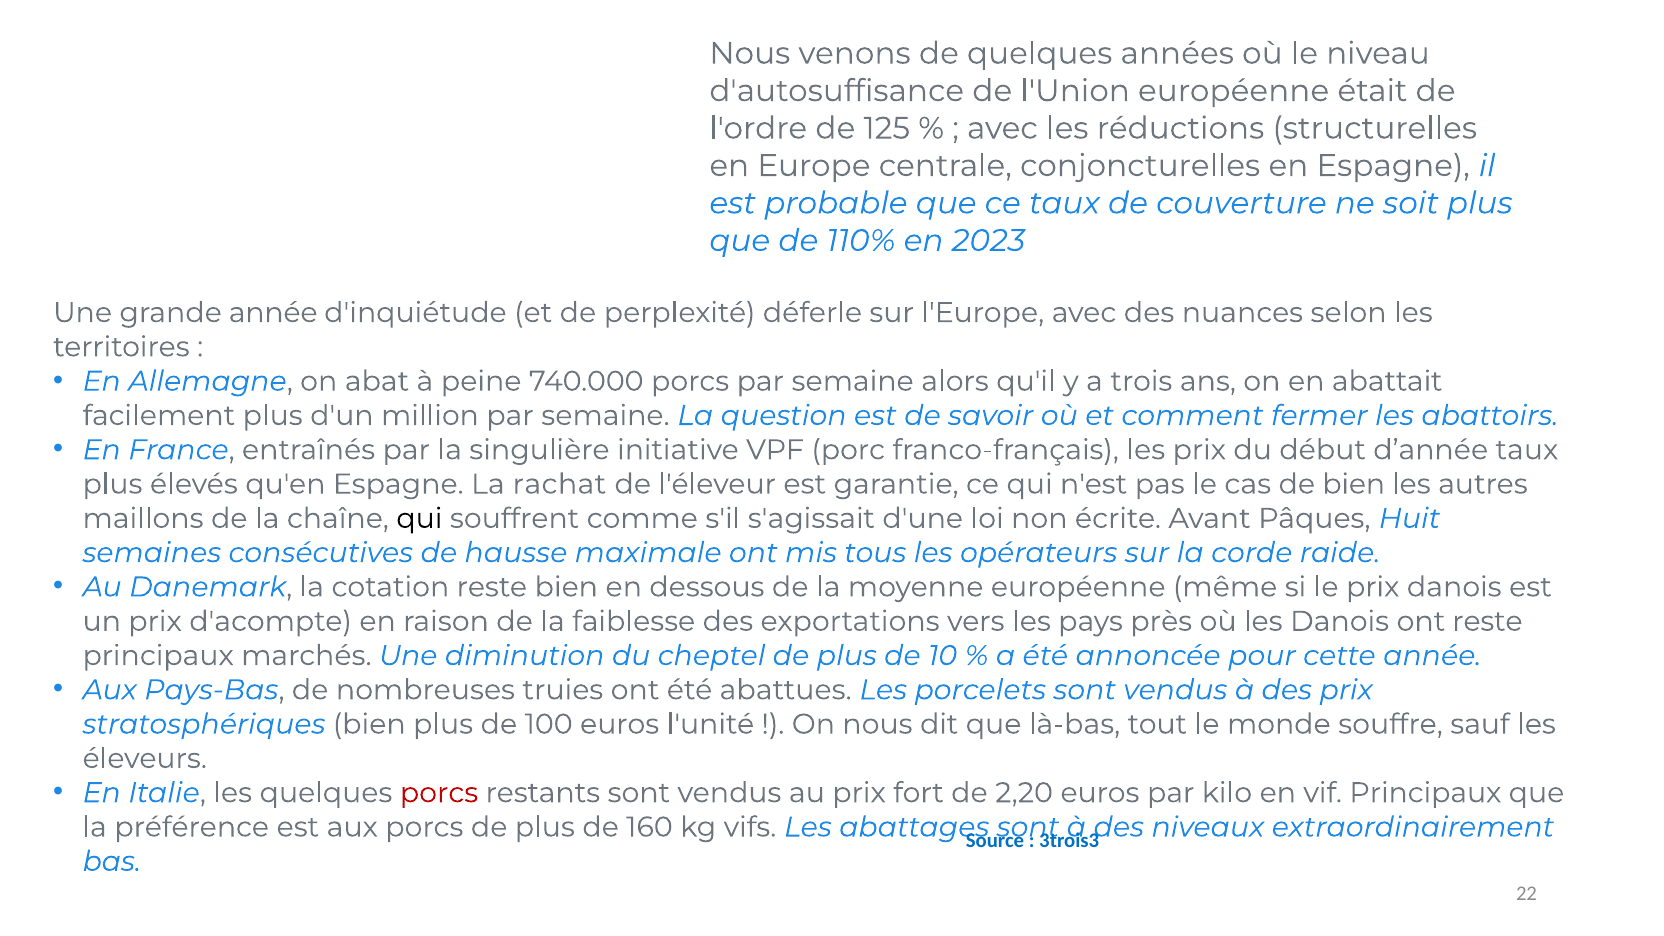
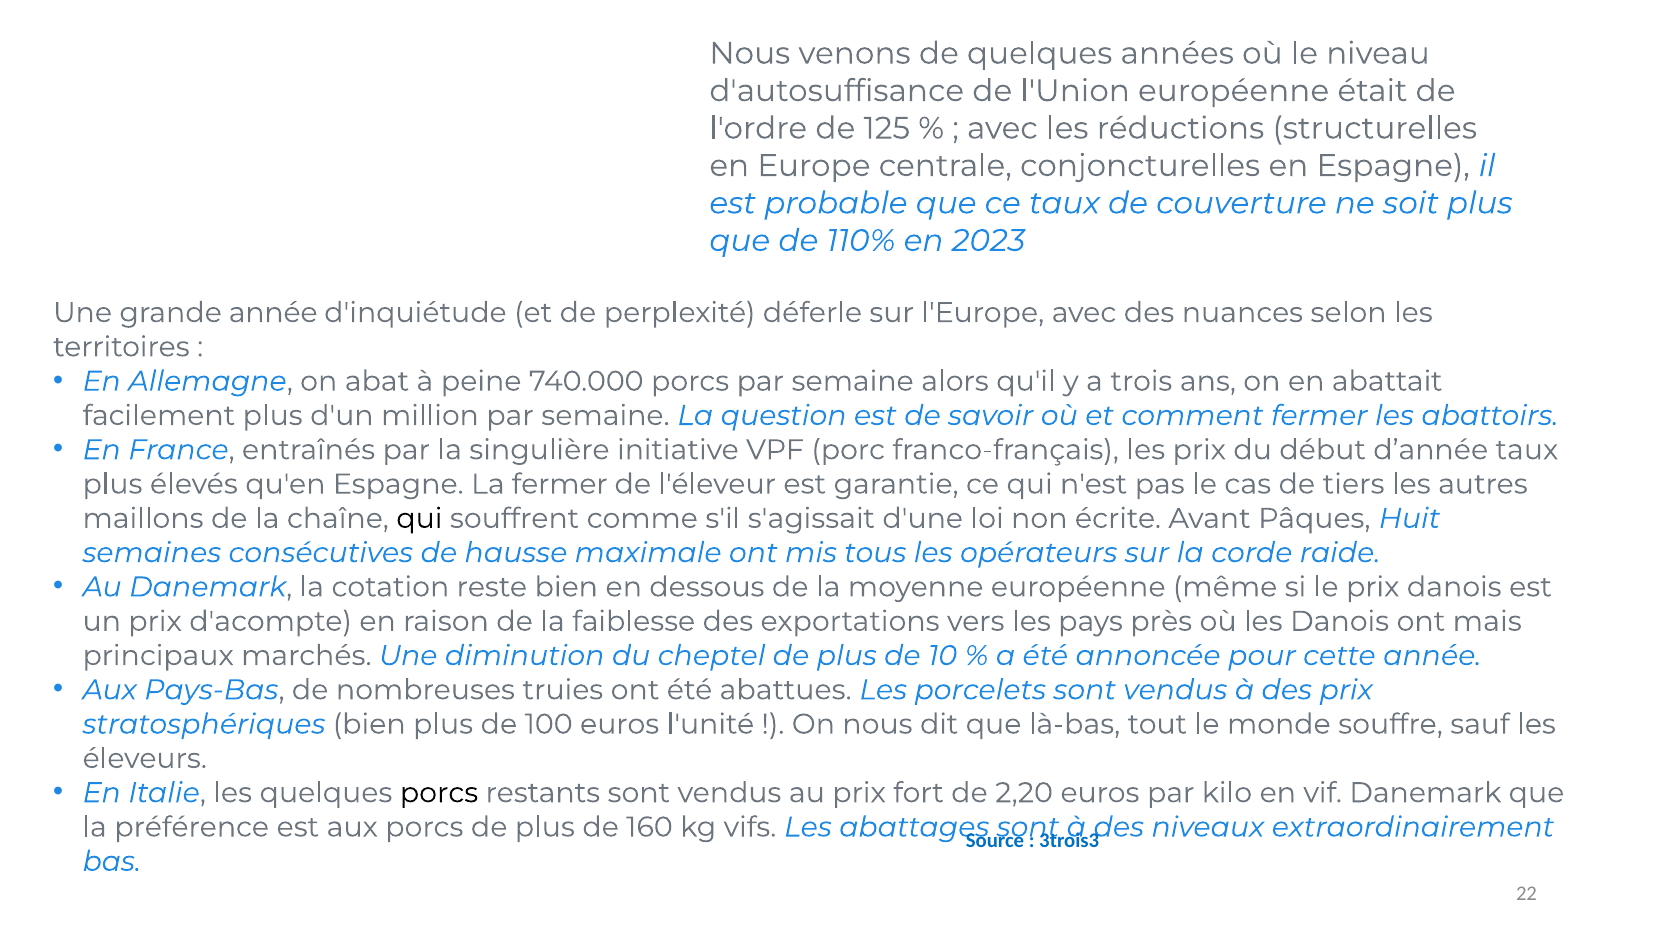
La rachat: rachat -> fermer
de bien: bien -> tiers
ont reste: reste -> mais
porcs at (439, 793) colour: red -> black
vif Principaux: Principaux -> Danemark
